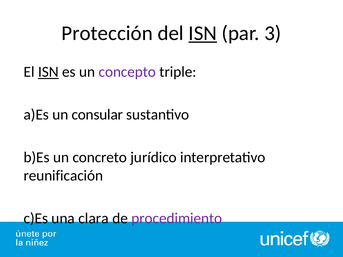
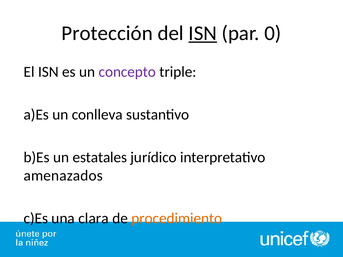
3: 3 -> 0
ISN at (48, 72) underline: present -> none
consular: consular -> conlleva
concreto: concreto -> estatales
reunificación: reunificación -> amenazados
procedimiento colour: purple -> orange
